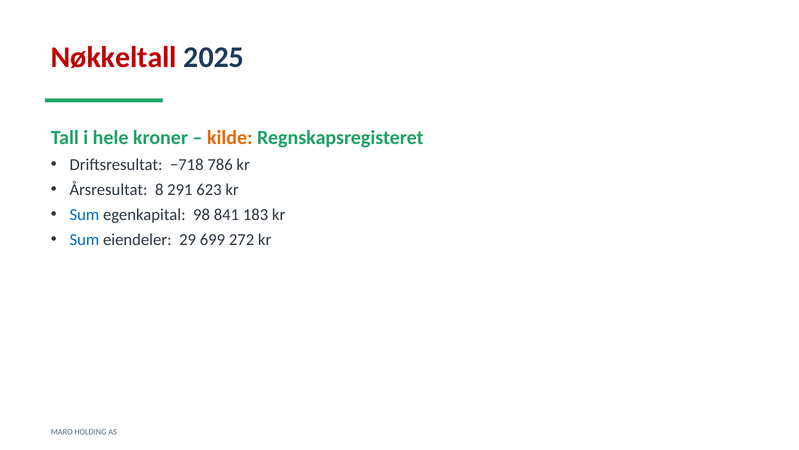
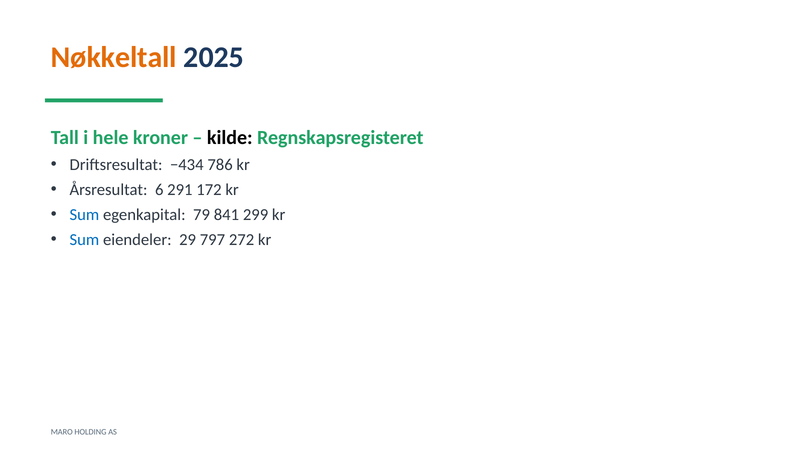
Nøkkeltall colour: red -> orange
kilde colour: orange -> black
−718: −718 -> −434
8: 8 -> 6
623: 623 -> 172
98: 98 -> 79
183: 183 -> 299
699: 699 -> 797
